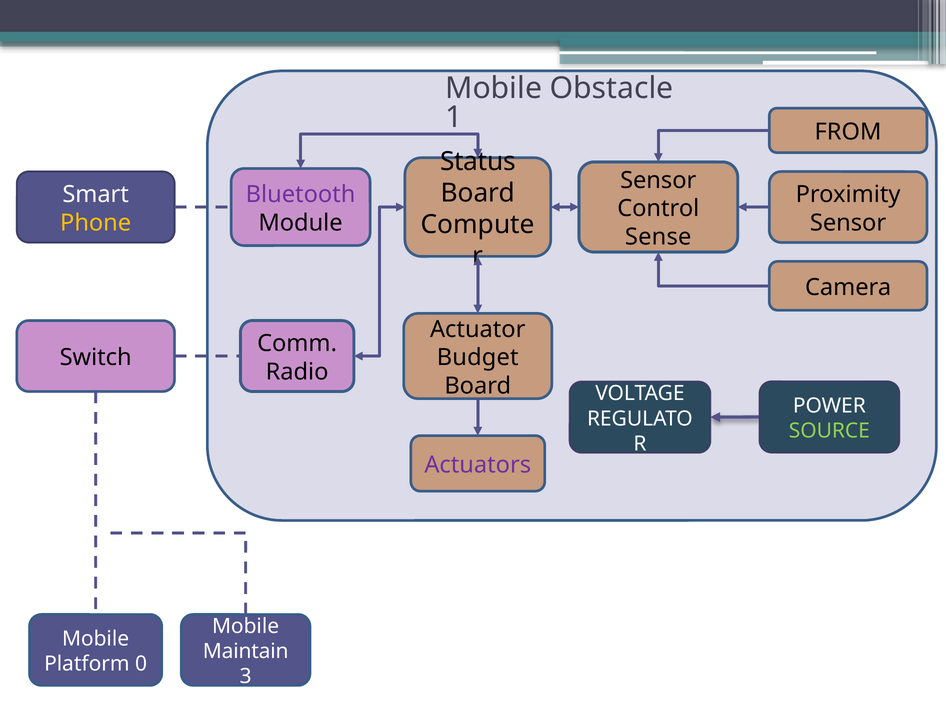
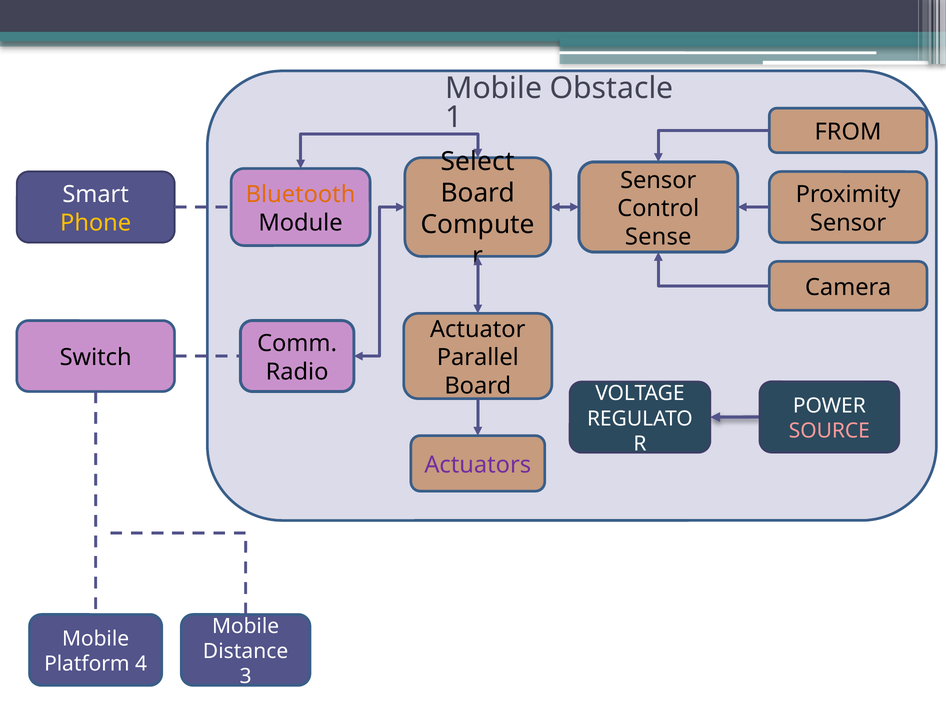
Status: Status -> Select
Bluetooth colour: purple -> orange
Budget: Budget -> Parallel
SOURCE colour: light green -> pink
Maintain: Maintain -> Distance
0: 0 -> 4
